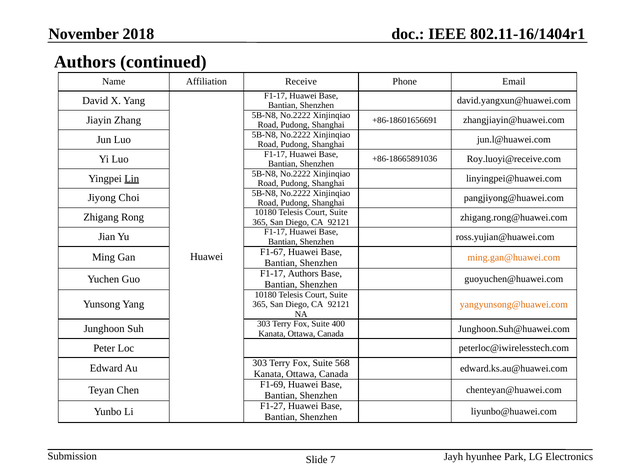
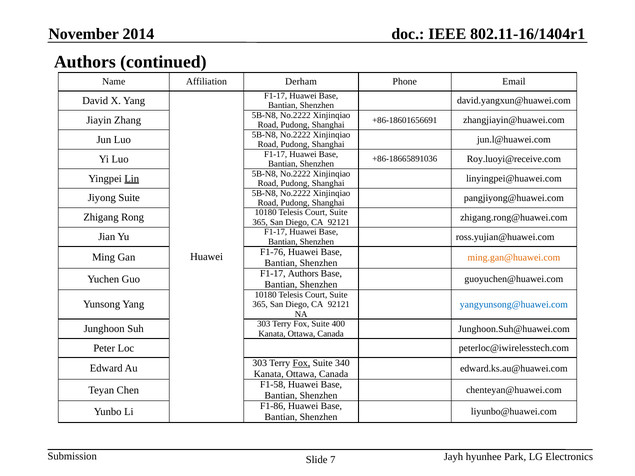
2018: 2018 -> 2014
Receive: Receive -> Derham
Jiyong Choi: Choi -> Suite
F1-67: F1-67 -> F1-76
yangyunsong@huawei.com colour: orange -> blue
Fox at (301, 363) underline: none -> present
568: 568 -> 340
F1-69: F1-69 -> F1-58
F1-27: F1-27 -> F1-86
